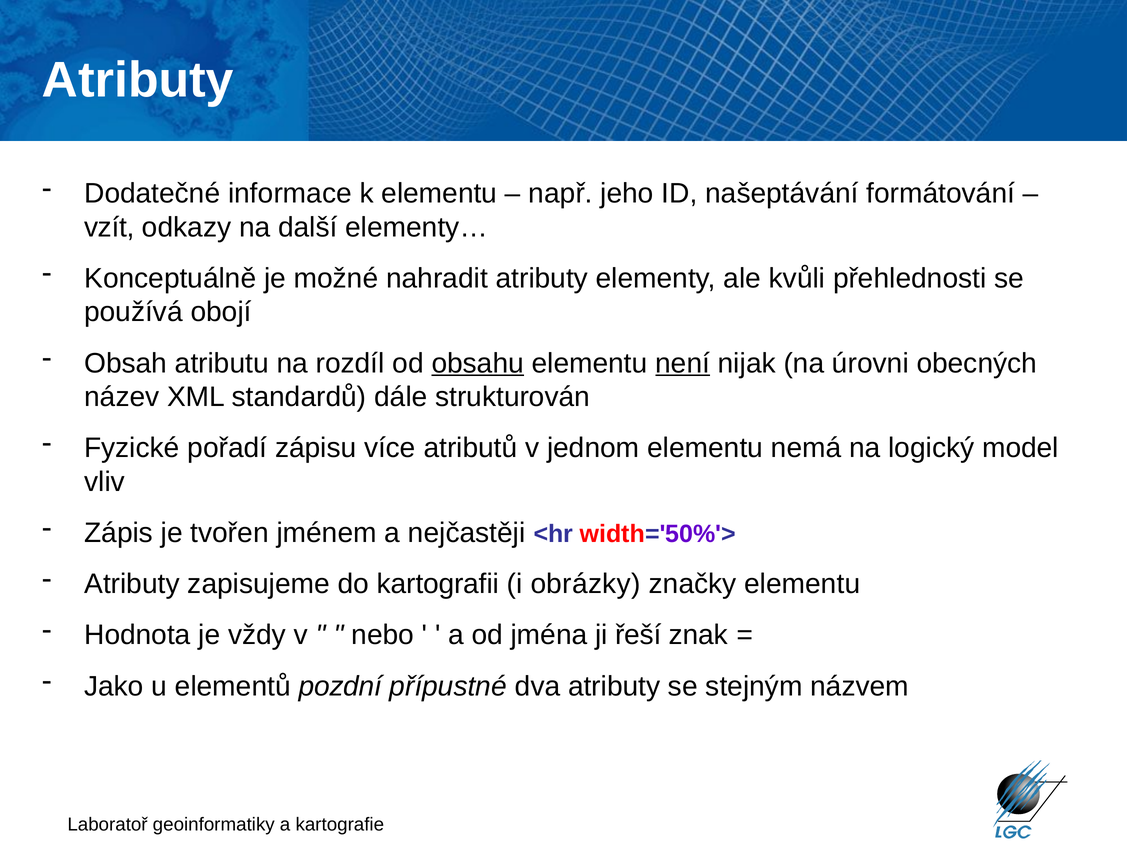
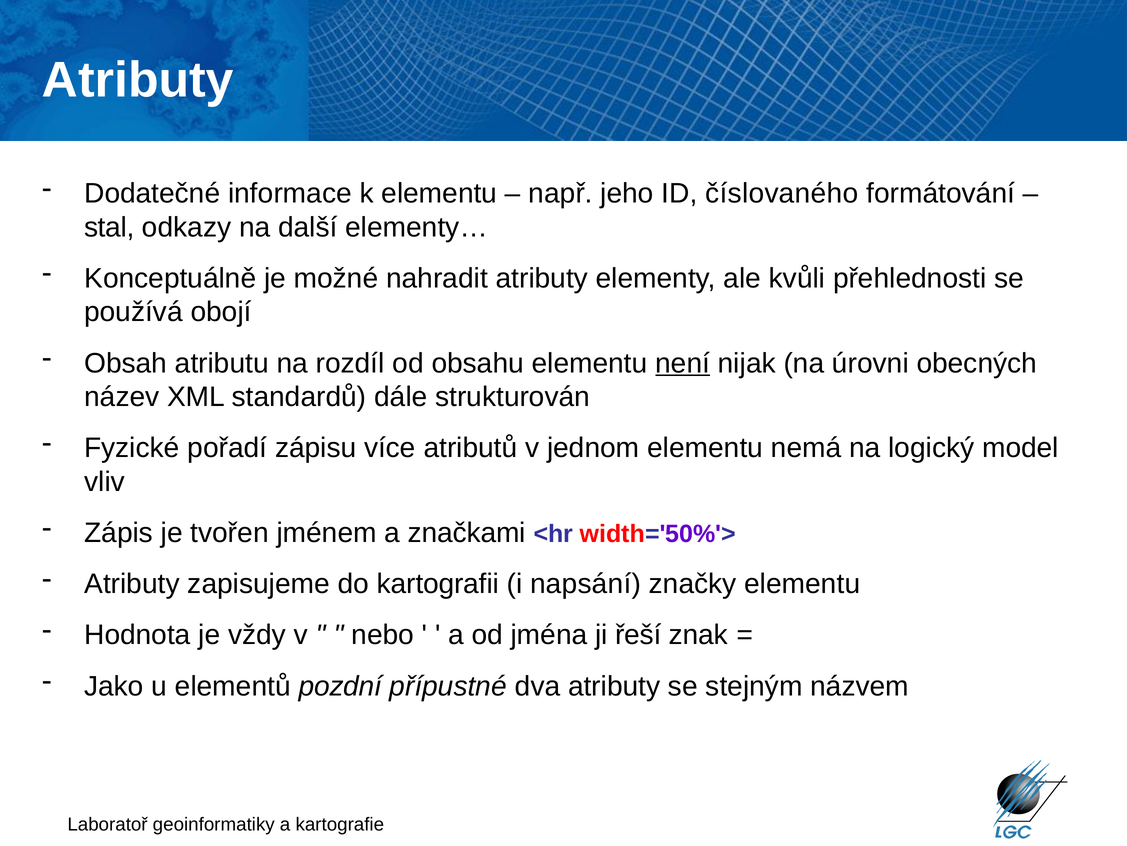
našeptávání: našeptávání -> číslovaného
vzít: vzít -> stal
obsahu underline: present -> none
nejčastěji: nejčastěji -> značkami
obrázky: obrázky -> napsání
